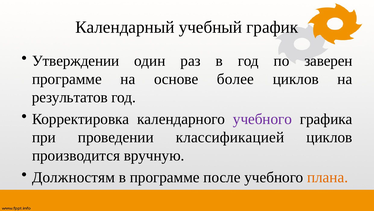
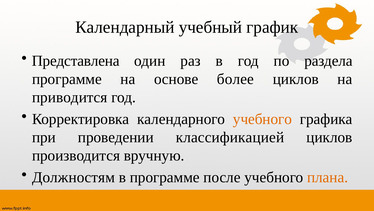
Утверждении: Утверждении -> Представлена
заверен: заверен -> раздела
результатов: результатов -> приводится
учебного at (262, 119) colour: purple -> orange
